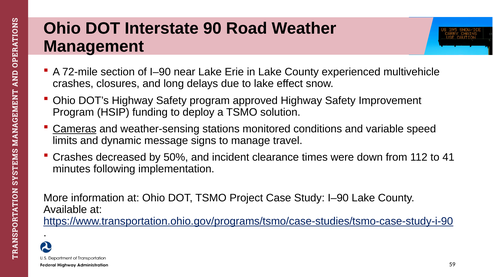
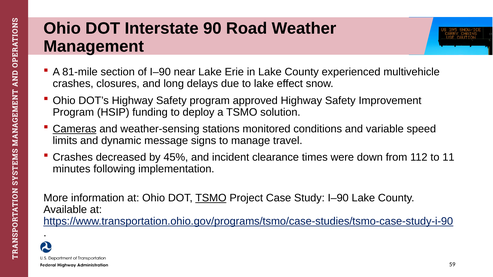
72-mile: 72-mile -> 81-mile
50%: 50% -> 45%
41: 41 -> 11
TSMO at (211, 198) underline: none -> present
